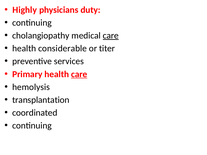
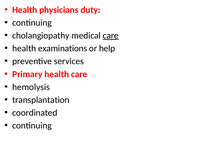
Highly at (25, 10): Highly -> Health
considerable: considerable -> examinations
titer: titer -> help
care at (79, 74) underline: present -> none
